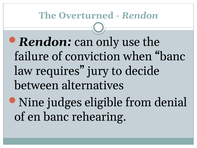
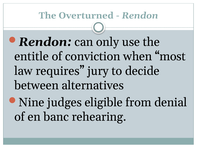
failure: failure -> entitle
when banc: banc -> most
